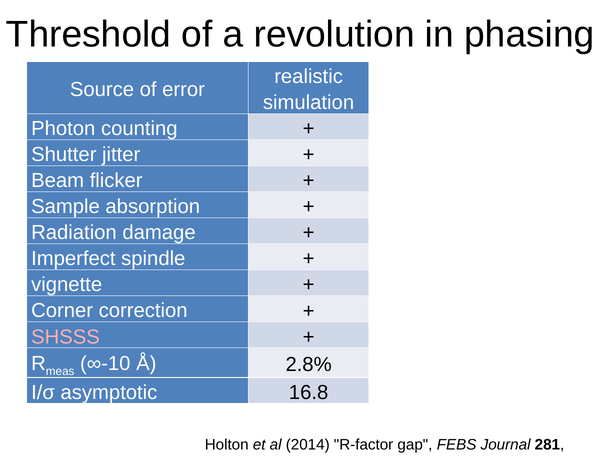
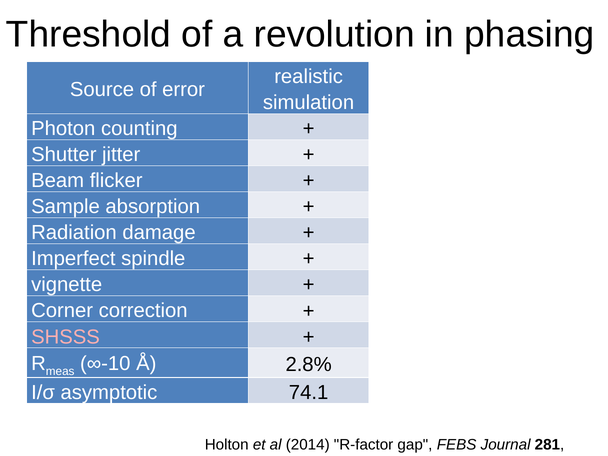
16.8: 16.8 -> 74.1
